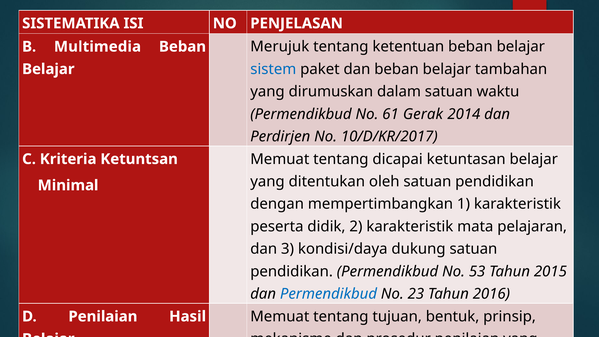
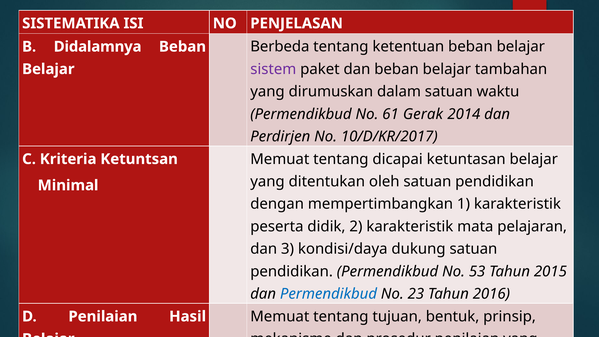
Merujuk: Merujuk -> Berbeda
Multimedia: Multimedia -> Didalamnya
sistem colour: blue -> purple
